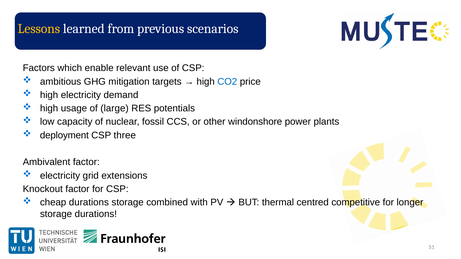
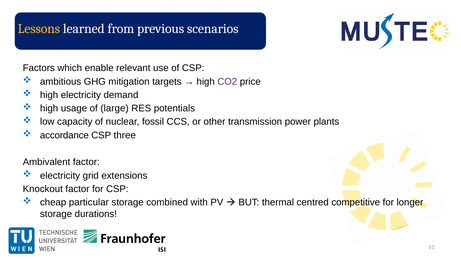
CO2 colour: blue -> purple
windonshore: windonshore -> transmission
deployment: deployment -> accordance
cheap durations: durations -> particular
